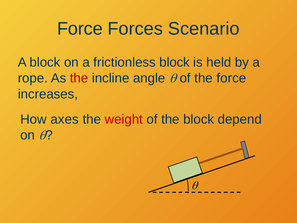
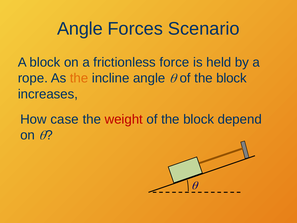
Force at (80, 29): Force -> Angle
frictionless block: block -> force
the at (79, 78) colour: red -> orange
q of the force: force -> block
axes: axes -> case
